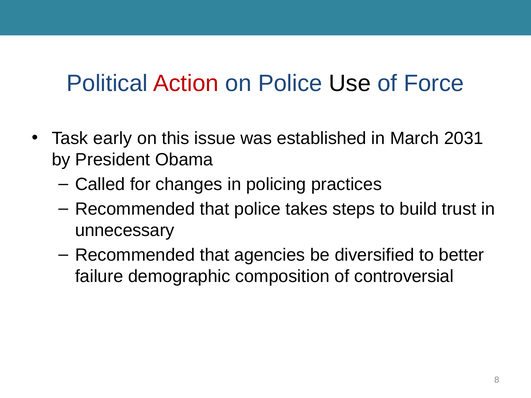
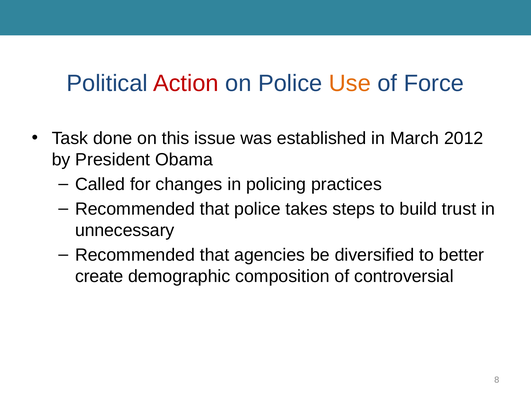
Use colour: black -> orange
early: early -> done
2031: 2031 -> 2012
failure: failure -> create
